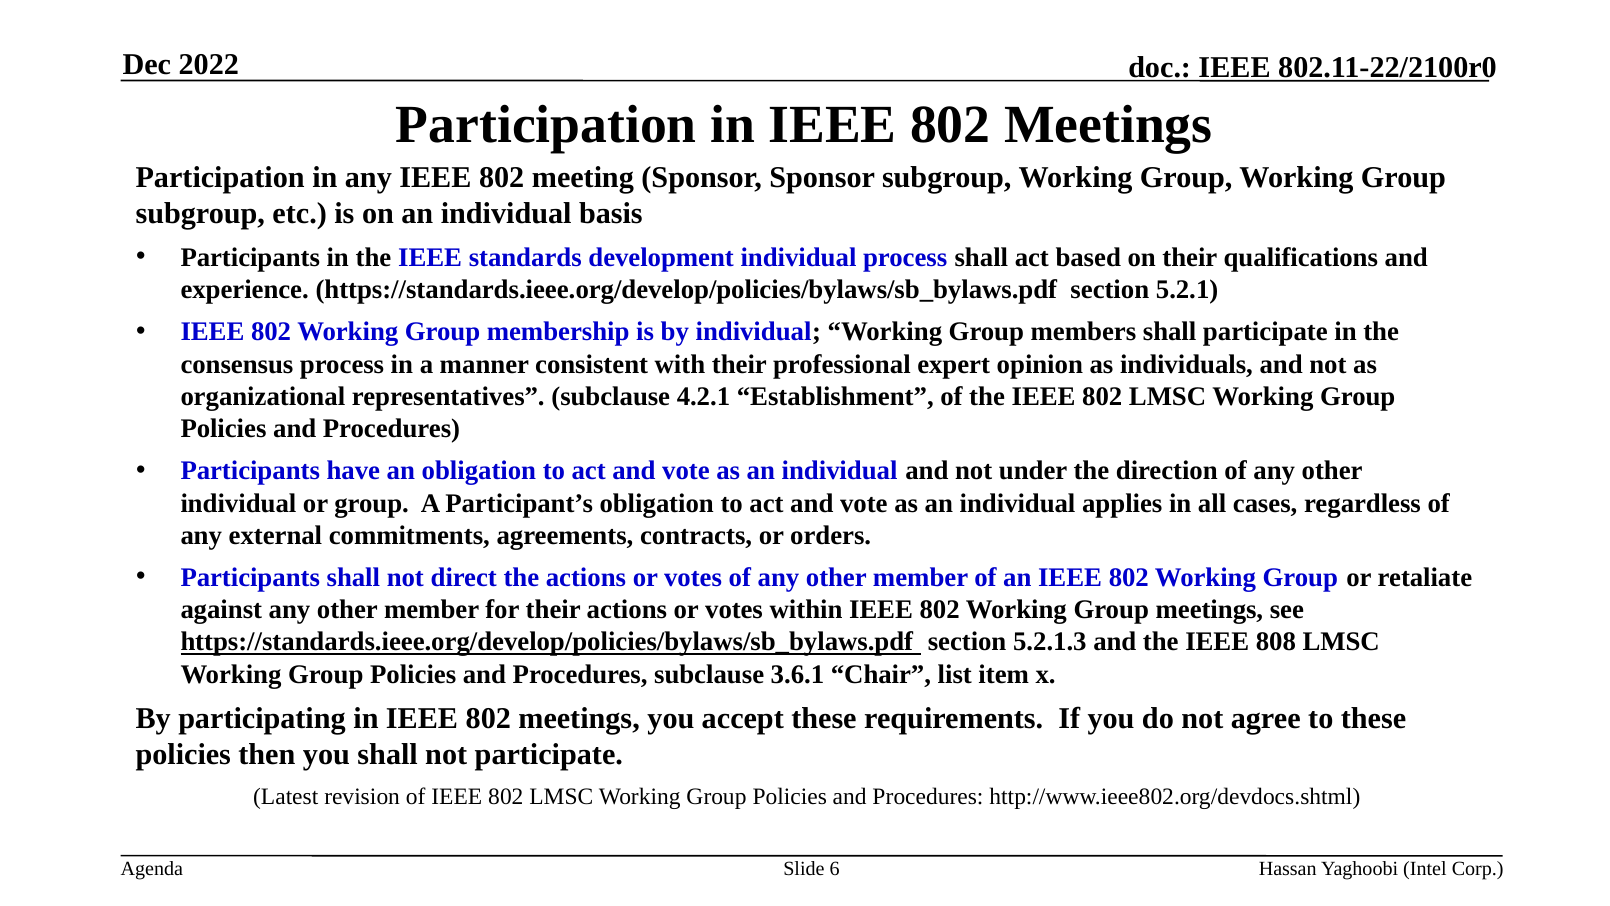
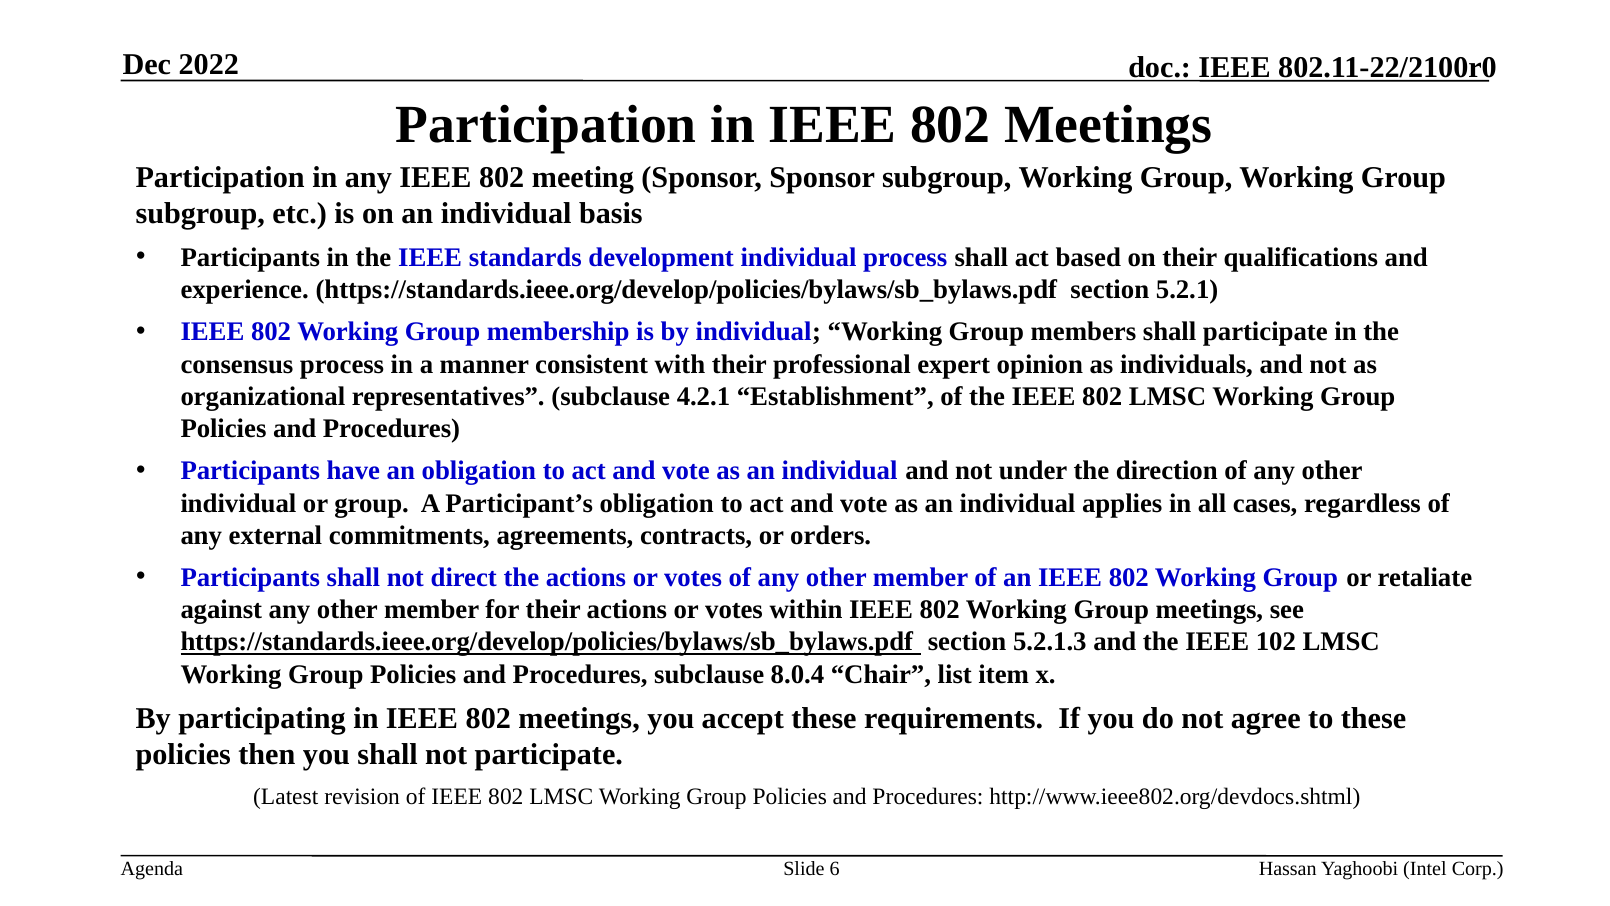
808: 808 -> 102
3.6.1: 3.6.1 -> 8.0.4
